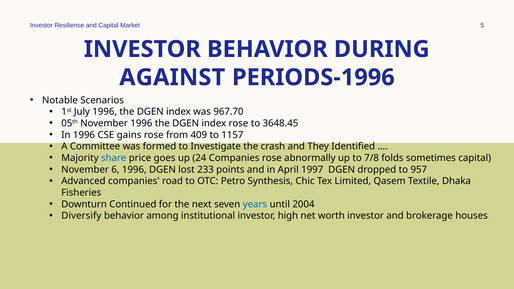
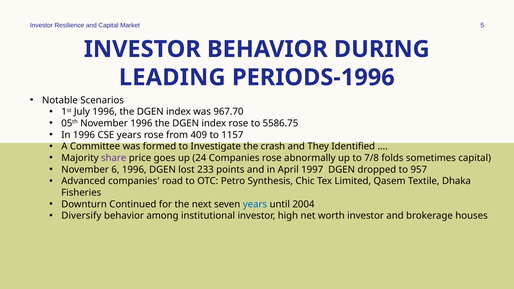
AGAINST: AGAINST -> LEADING
3648.45: 3648.45 -> 5586.75
CSE gains: gains -> years
share colour: blue -> purple
